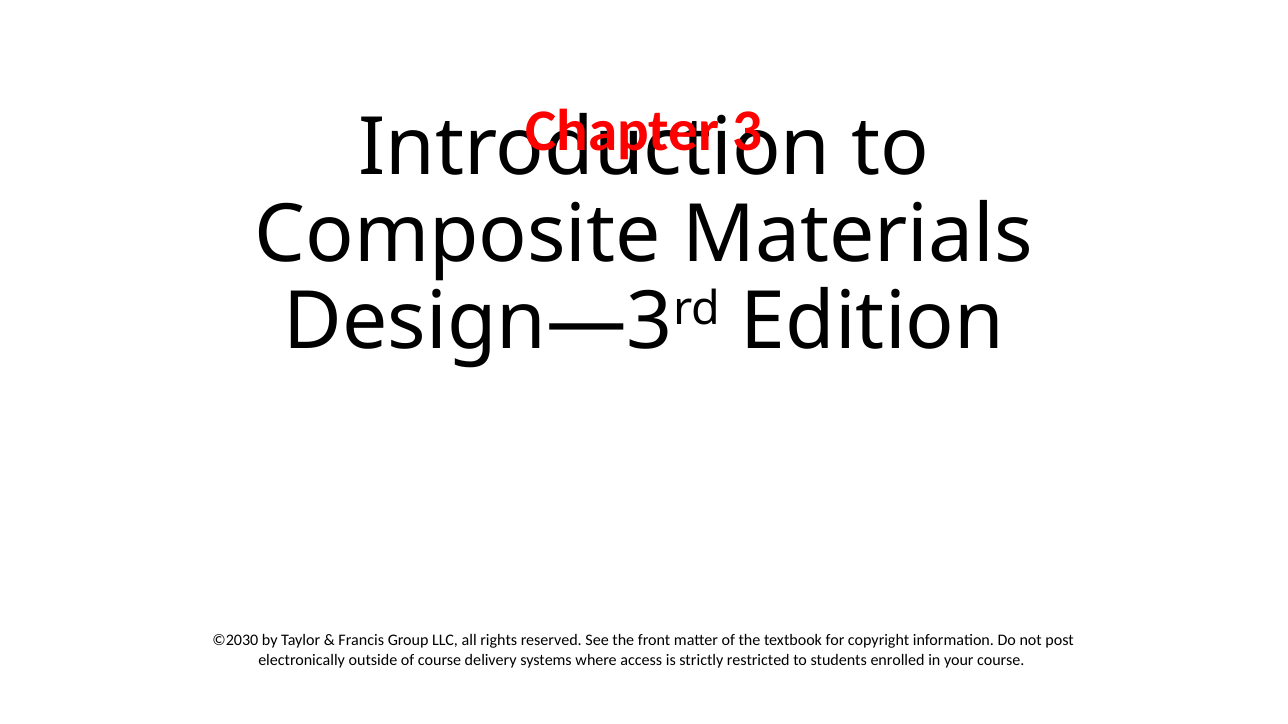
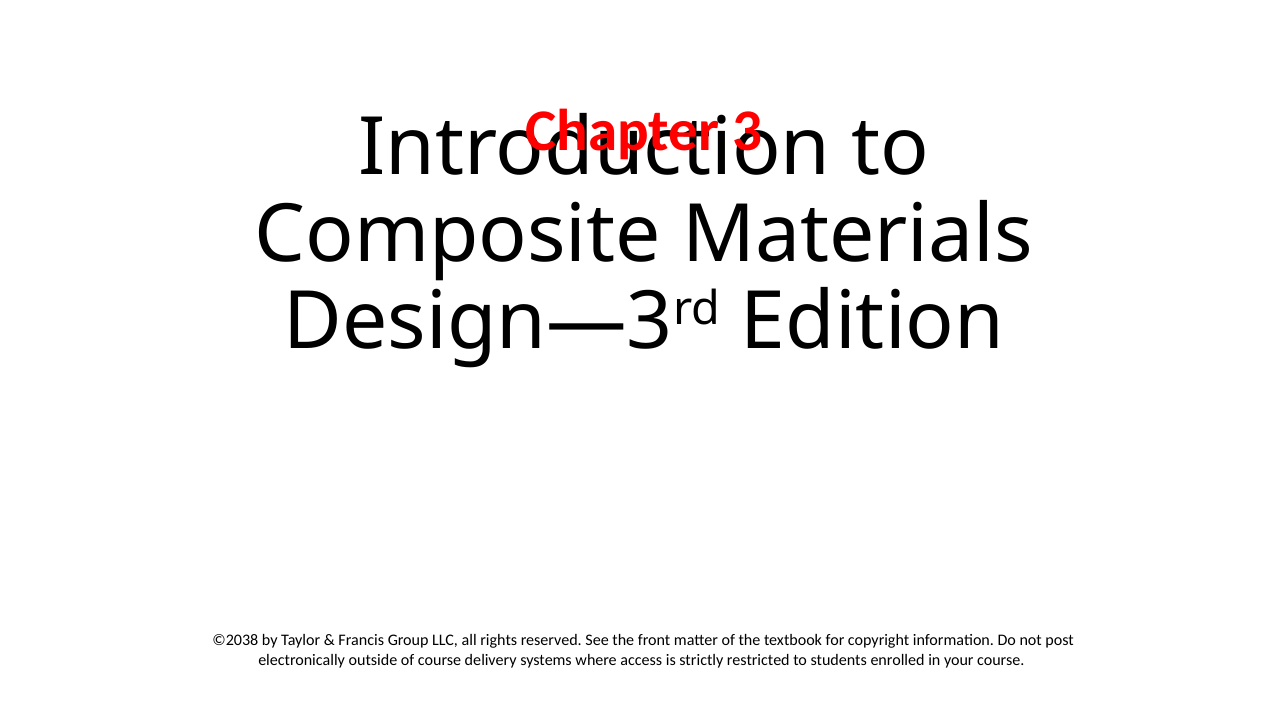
©2030: ©2030 -> ©2038
